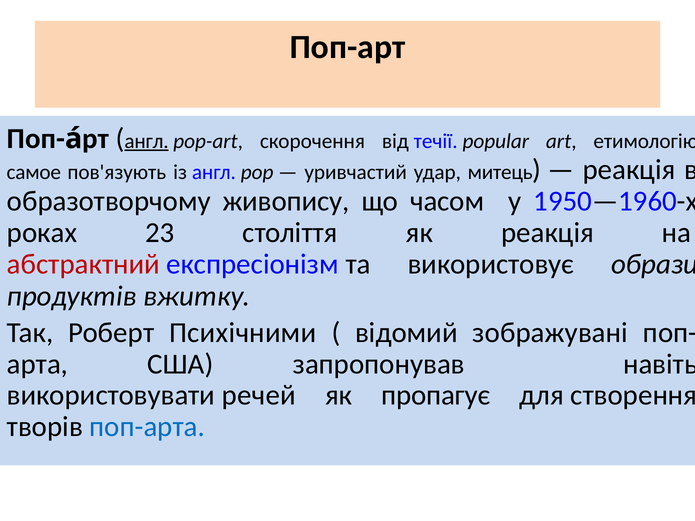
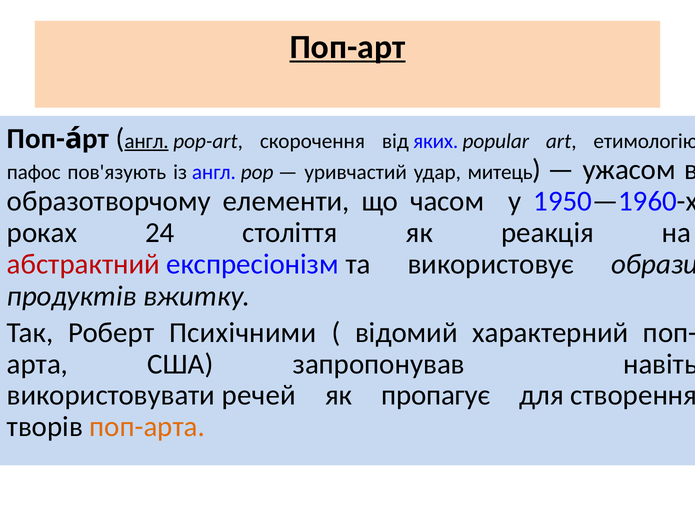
Поп-арт underline: none -> present
течії: течії -> яких
самое: самое -> пафос
реакція at (629, 170): реакція -> ужасом
живопису: живопису -> елементи
23: 23 -> 24
зображувані: зображувані -> характерний
поп-арта colour: blue -> orange
